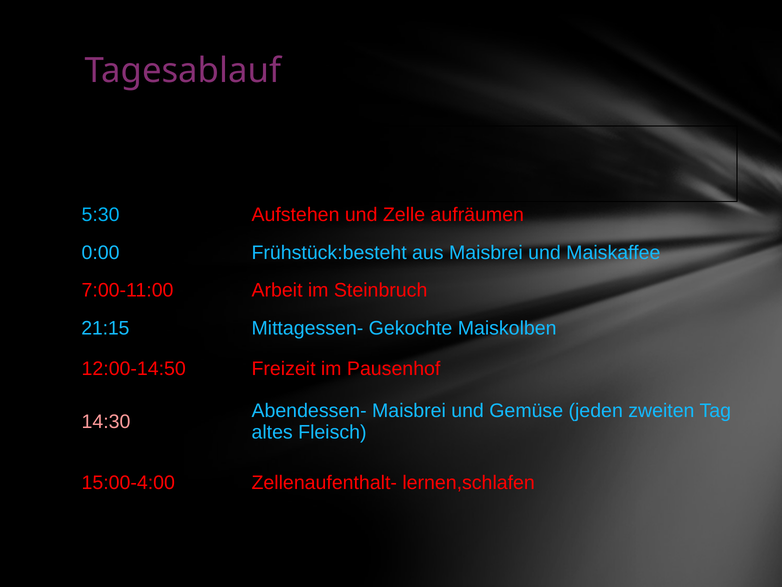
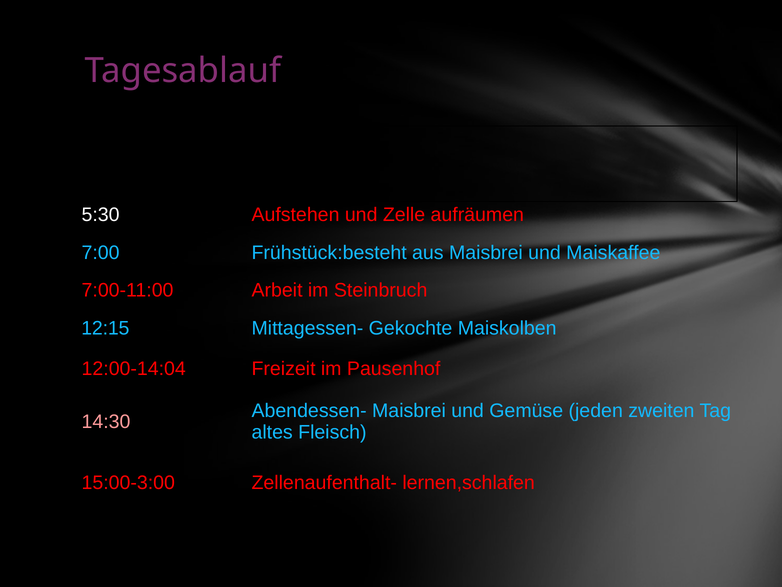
5:30 colour: light blue -> white
0:00: 0:00 -> 7:00
21:15: 21:15 -> 12:15
12:00-14:50: 12:00-14:50 -> 12:00-14:04
15:00-4:00: 15:00-4:00 -> 15:00-3:00
